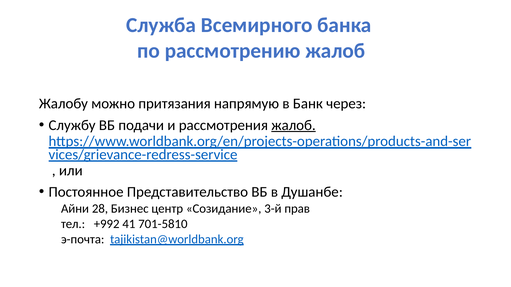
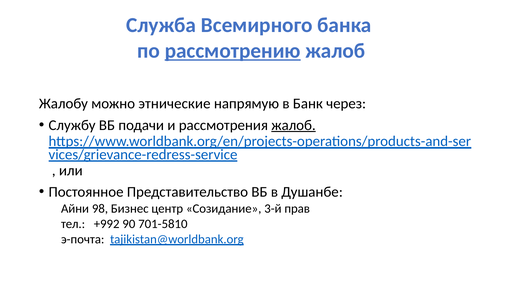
рассмотрению underline: none -> present
притязания: притязания -> этнические
28: 28 -> 98
41: 41 -> 90
